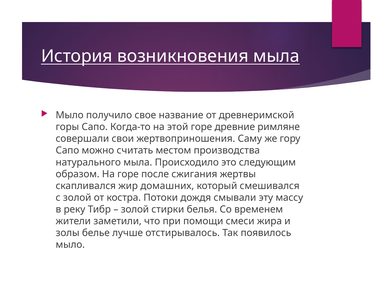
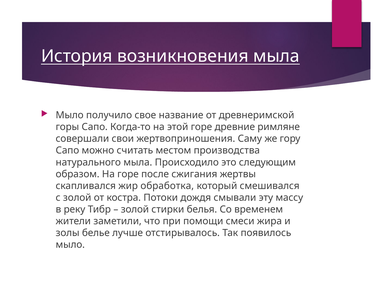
домашних: домашних -> обработка
